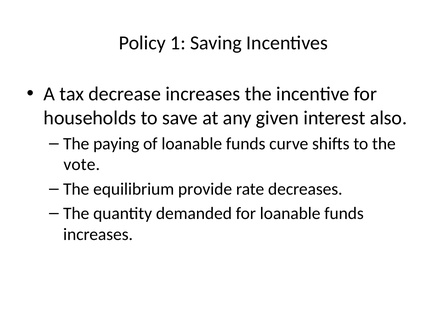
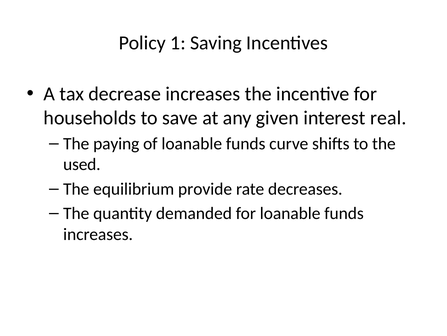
also: also -> real
vote: vote -> used
